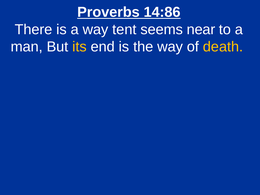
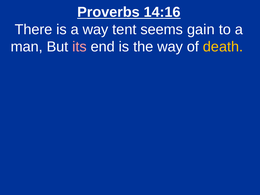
14:86: 14:86 -> 14:16
near: near -> gain
its colour: yellow -> pink
